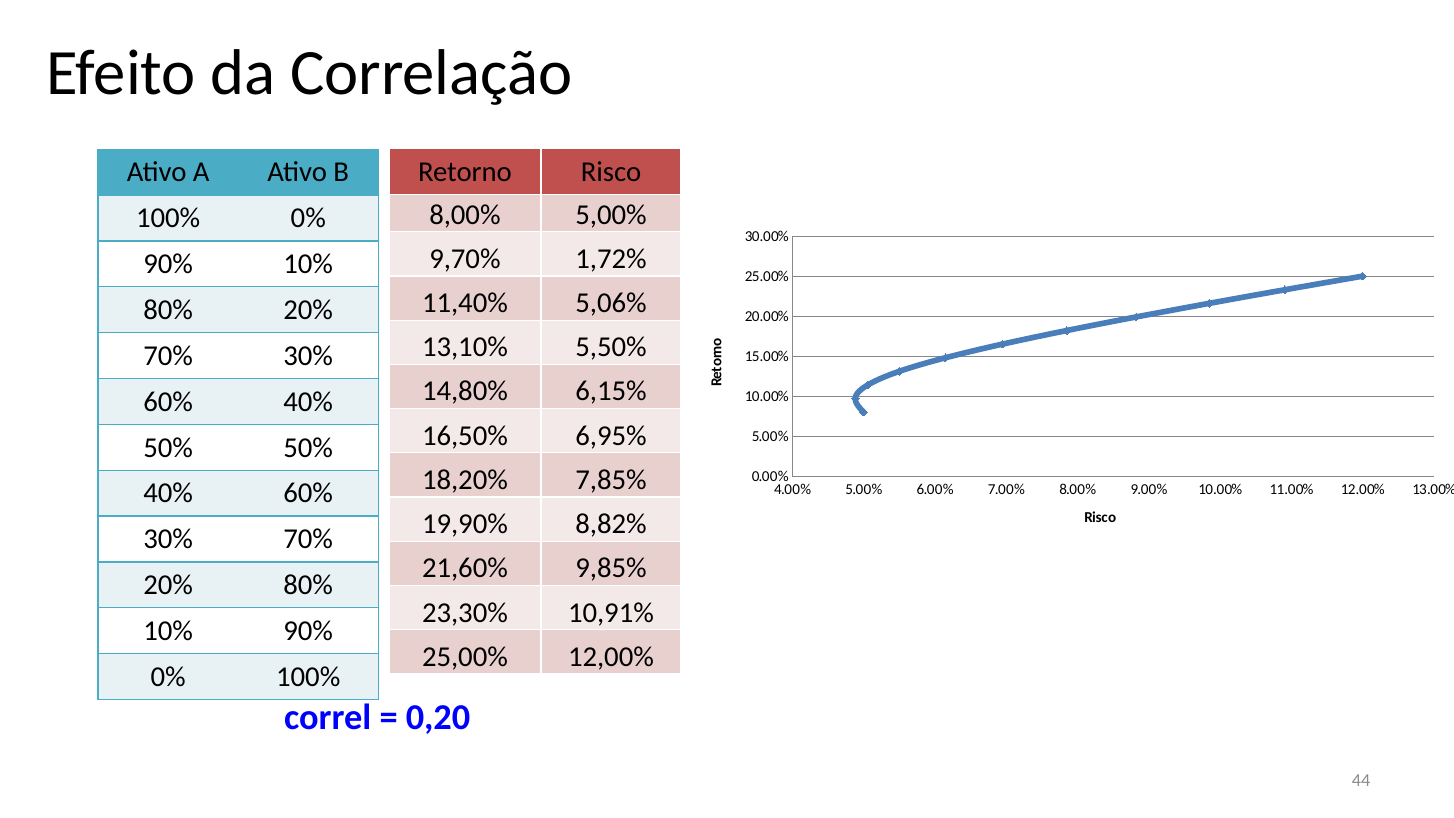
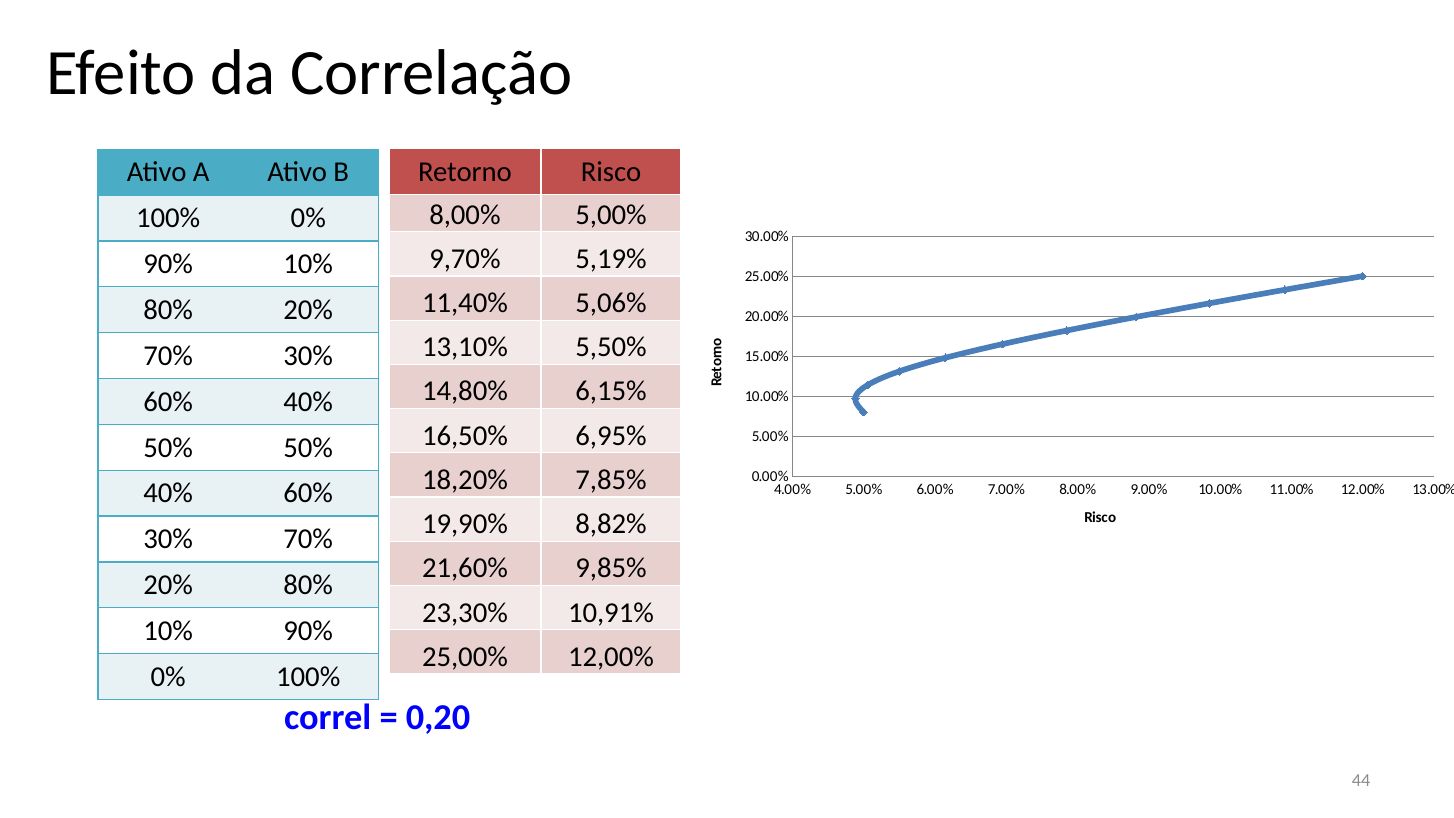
1,72%: 1,72% -> 5,19%
